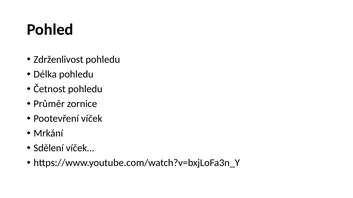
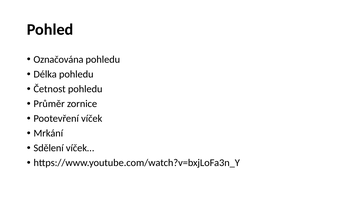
Zdrženlivost: Zdrženlivost -> Označována
